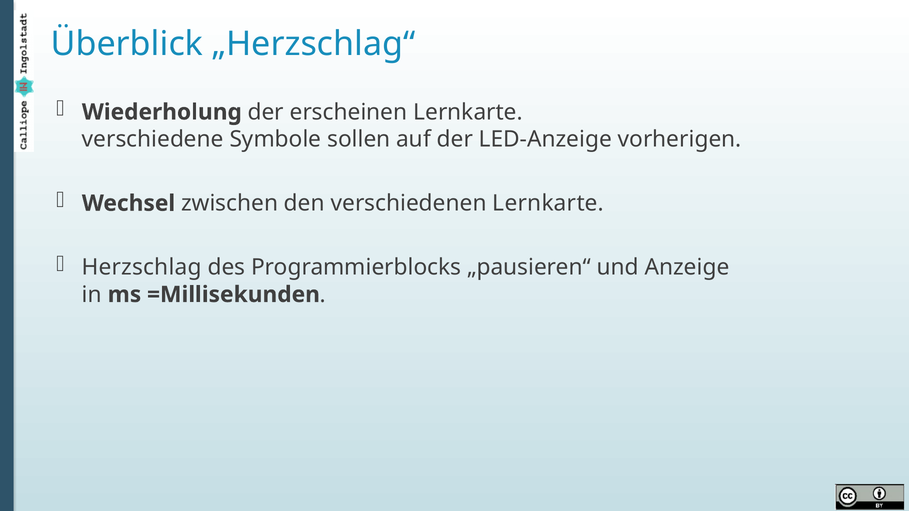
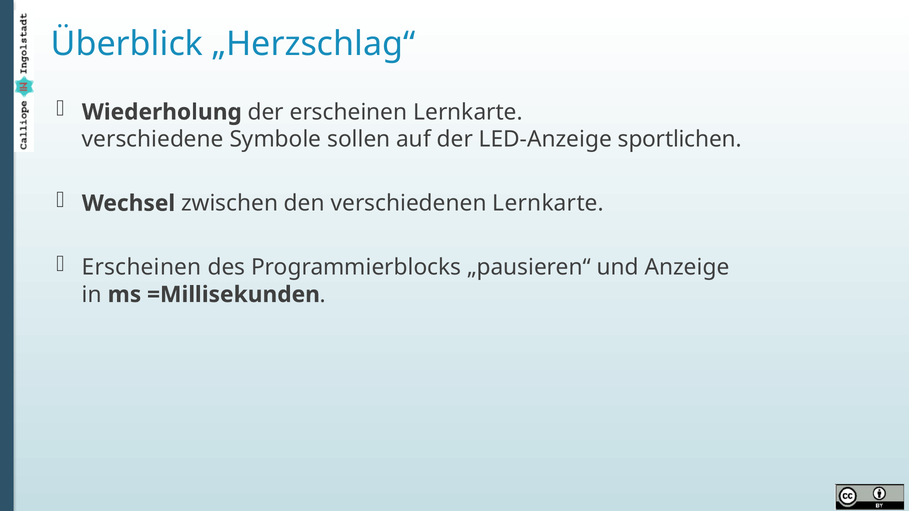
vorherigen: vorherigen -> sportlichen
Herzschlag at (142, 267): Herzschlag -> Erscheinen
